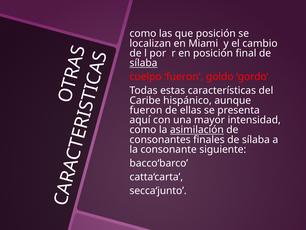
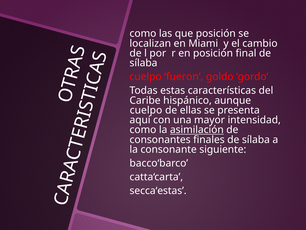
sílaba at (143, 63) underline: present -> none
fueron at (146, 110): fueron -> cuelpo
secca‘junto: secca‘junto -> secca‘estas
